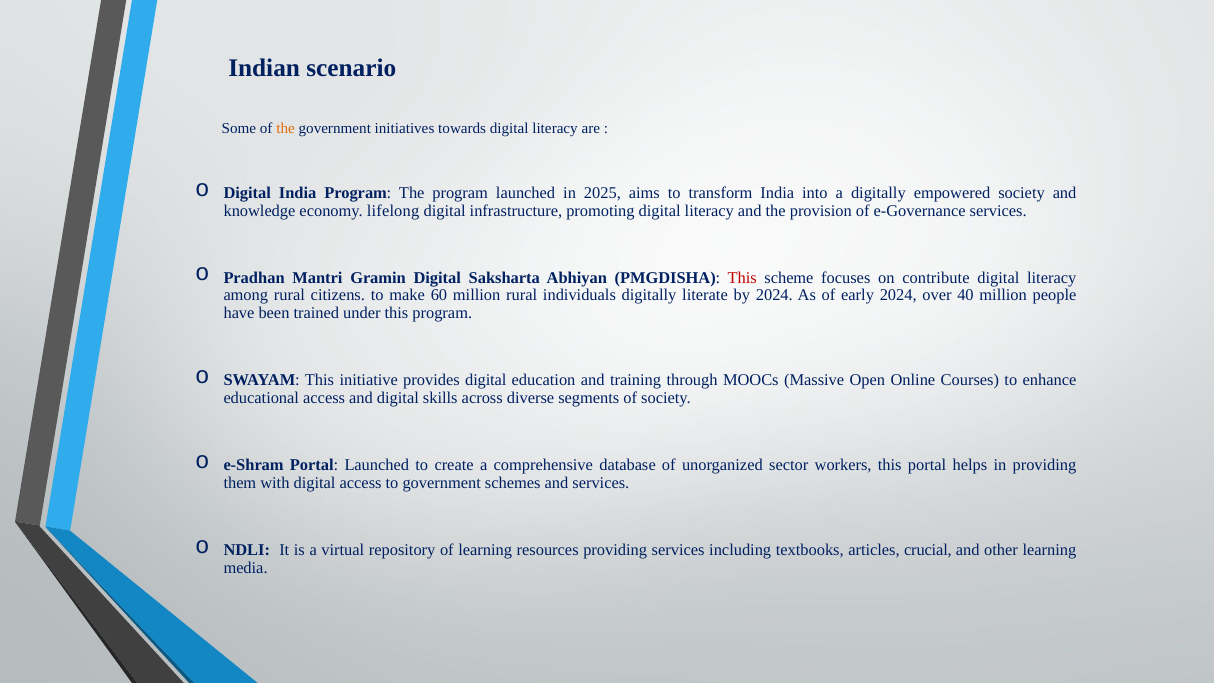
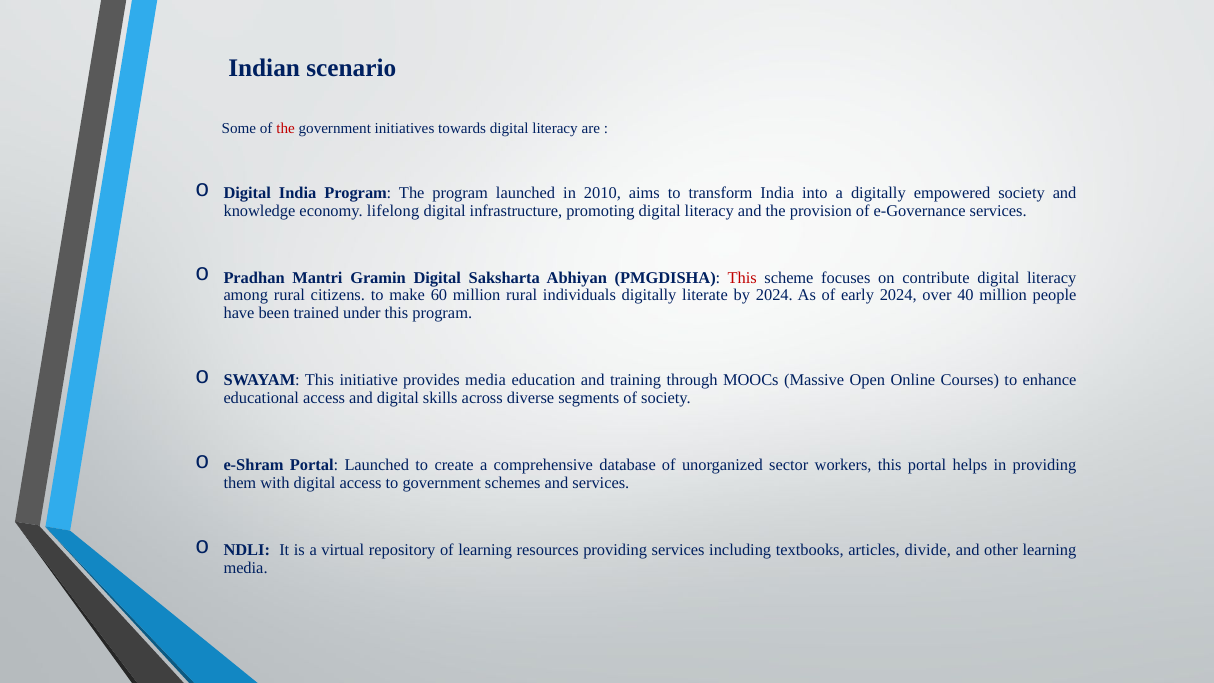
the at (286, 128) colour: orange -> red
2025: 2025 -> 2010
provides digital: digital -> media
crucial: crucial -> divide
